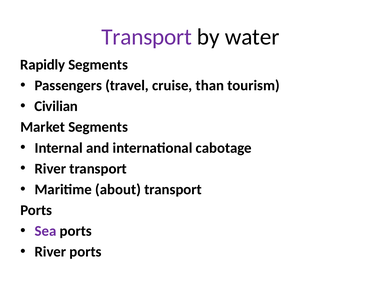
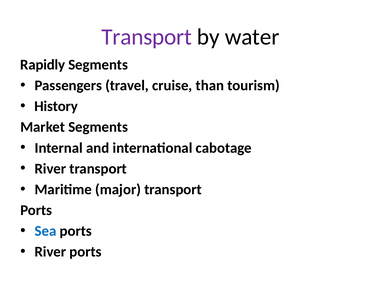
Civilian: Civilian -> History
about: about -> major
Sea colour: purple -> blue
